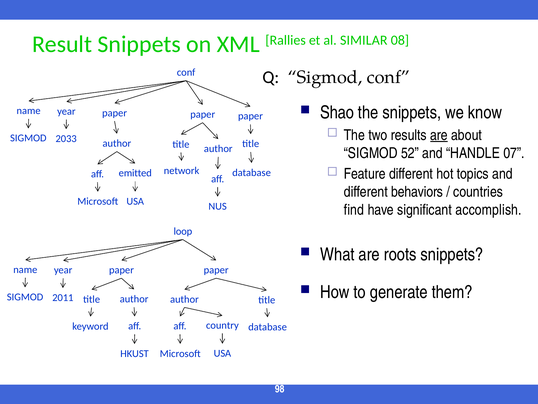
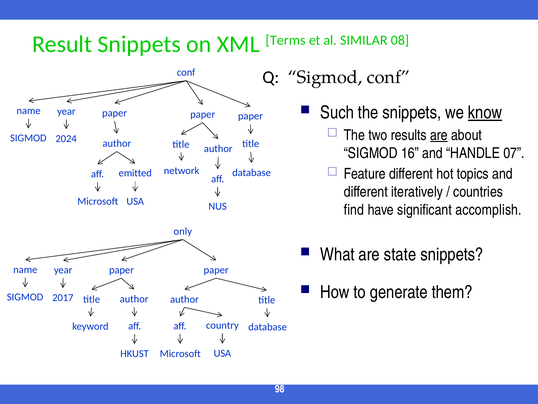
Rallies: Rallies -> Terms
Shao: Shao -> Such
know underline: none -> present
2033: 2033 -> 2024
52: 52 -> 16
behaviors: behaviors -> iteratively
loop: loop -> only
roots: roots -> state
2011: 2011 -> 2017
